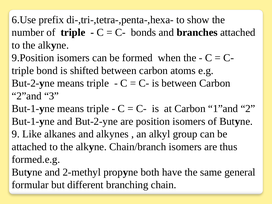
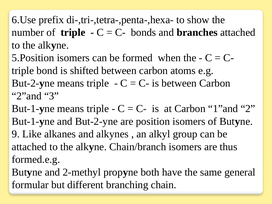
9.Position: 9.Position -> 5.Position
